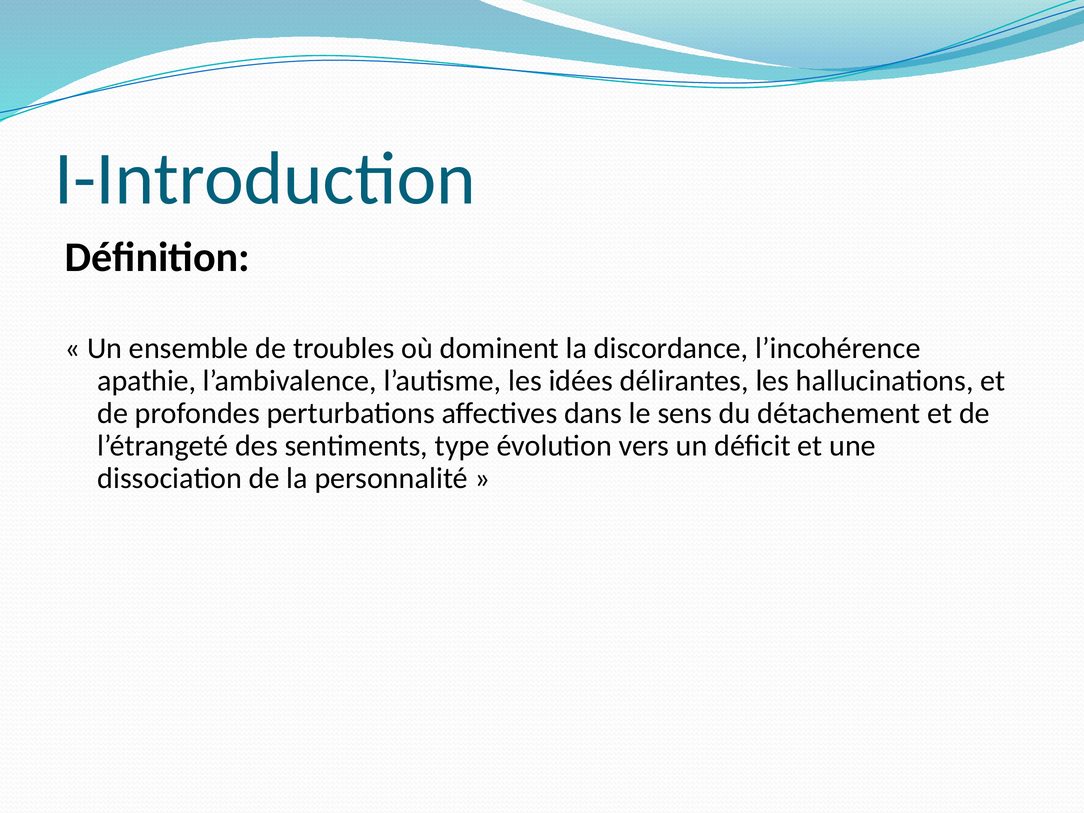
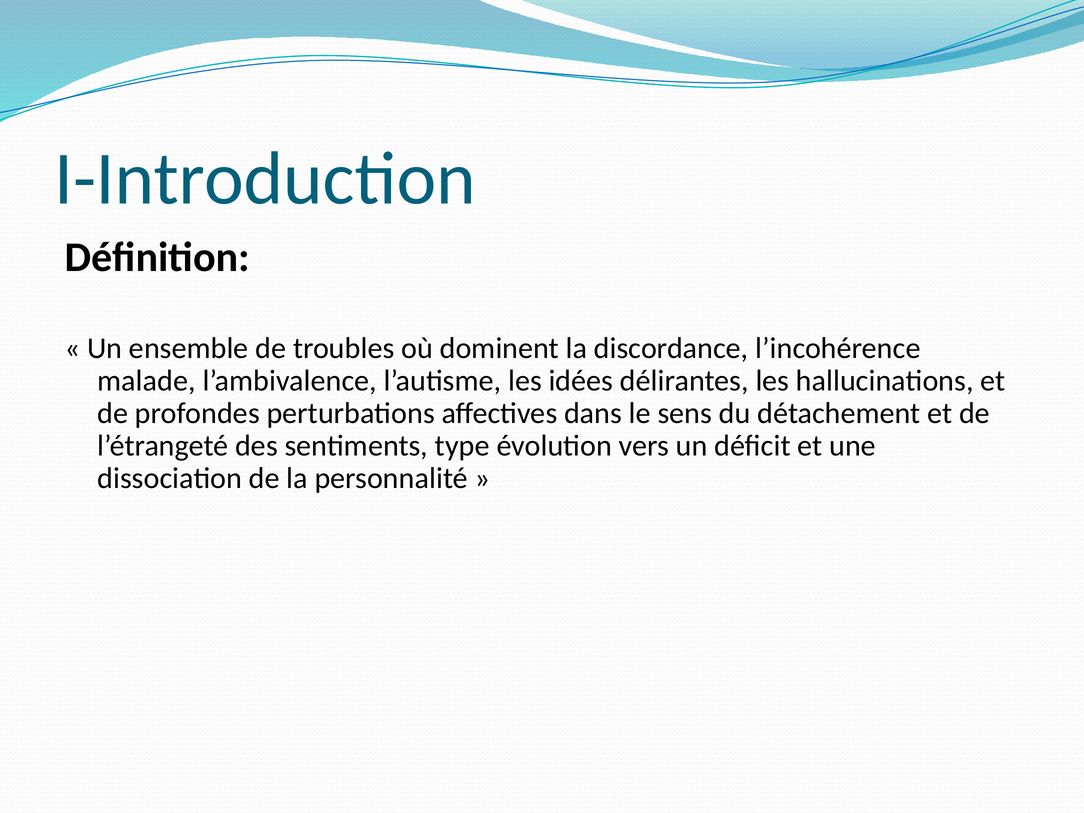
apathie: apathie -> malade
